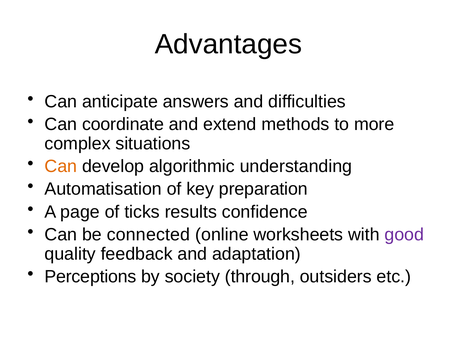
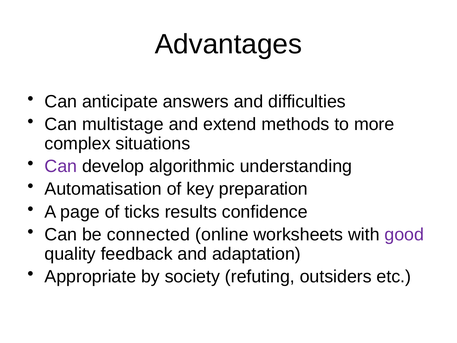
coordinate: coordinate -> multistage
Can at (61, 166) colour: orange -> purple
Perceptions: Perceptions -> Appropriate
through: through -> refuting
